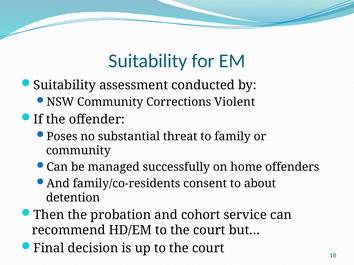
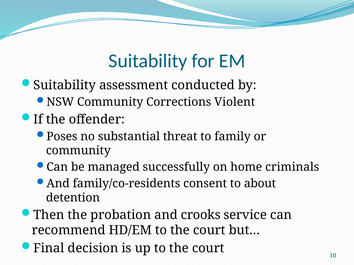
offenders: offenders -> criminals
cohort: cohort -> crooks
